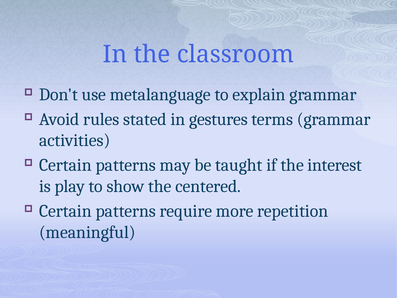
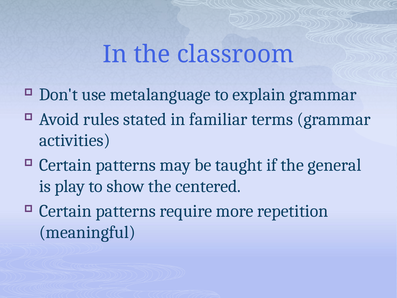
gestures: gestures -> familiar
interest: interest -> general
